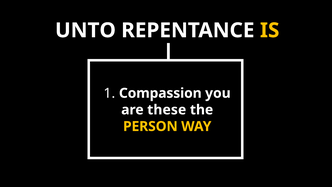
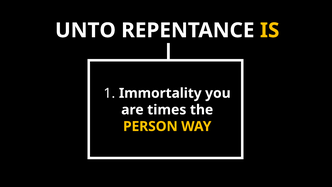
Compassion: Compassion -> Immortality
these: these -> times
